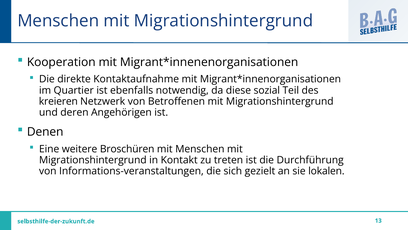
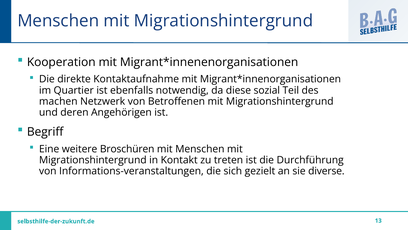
kreieren: kreieren -> machen
Denen: Denen -> Begriff
lokalen: lokalen -> diverse
